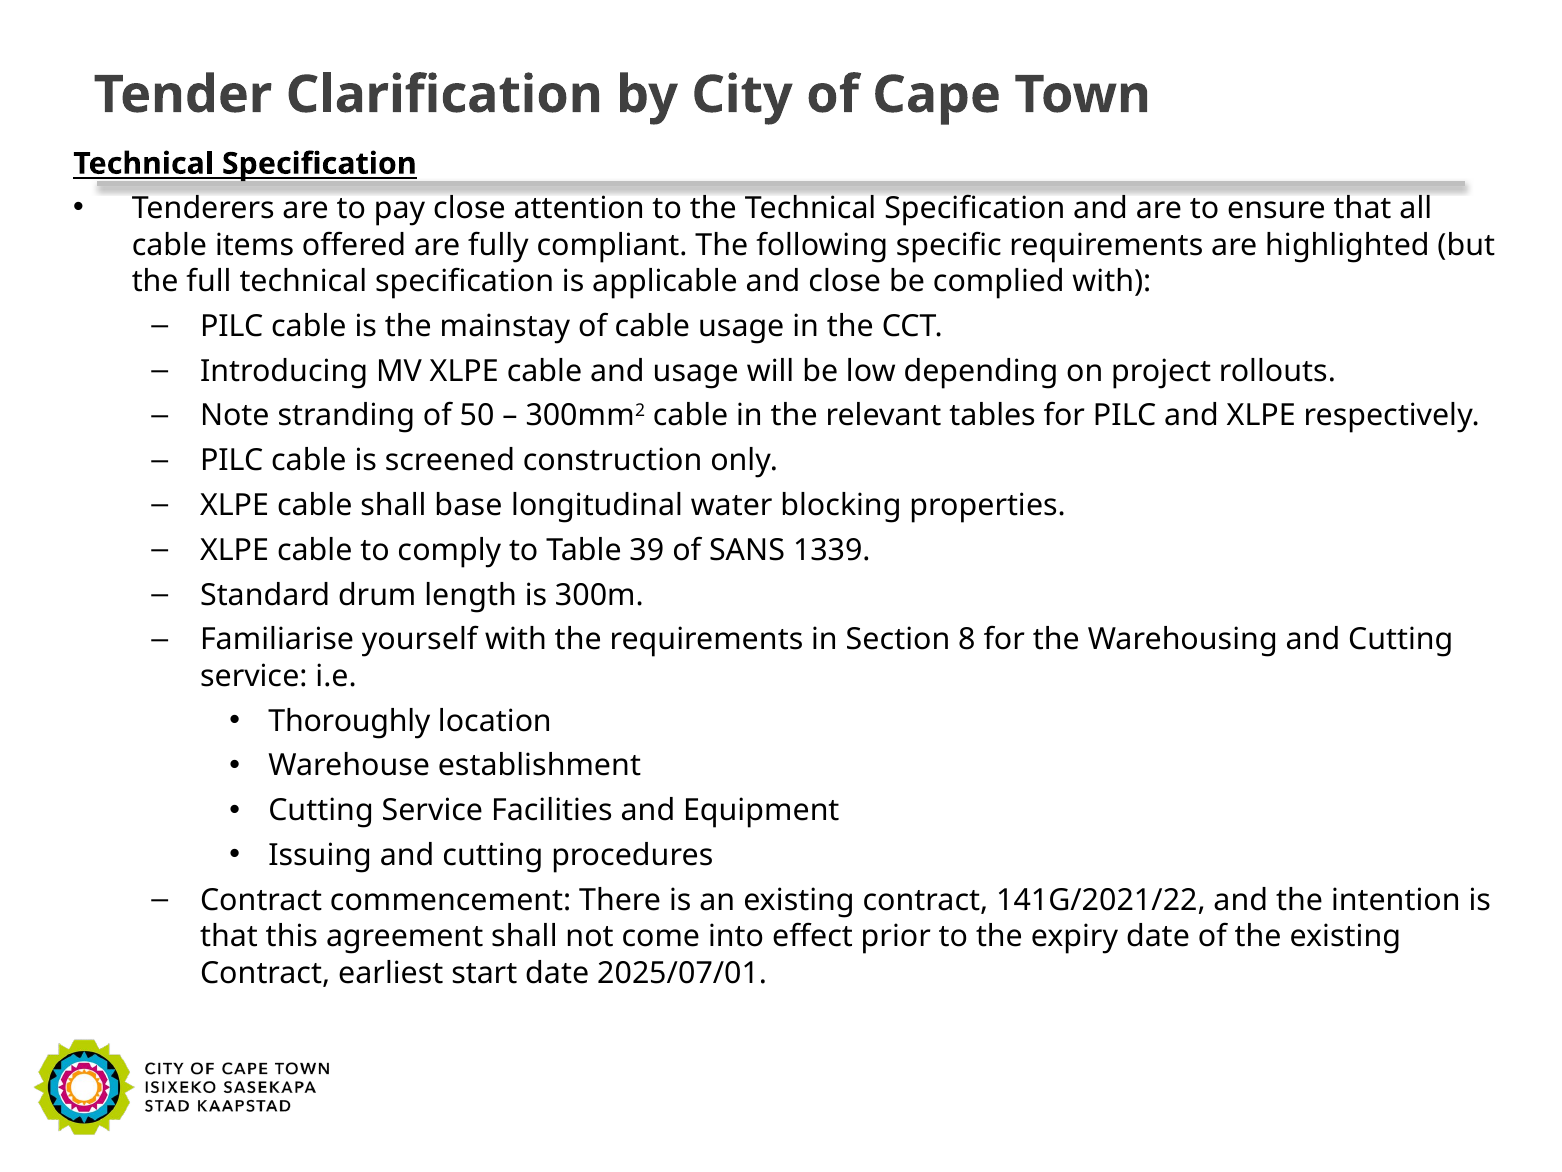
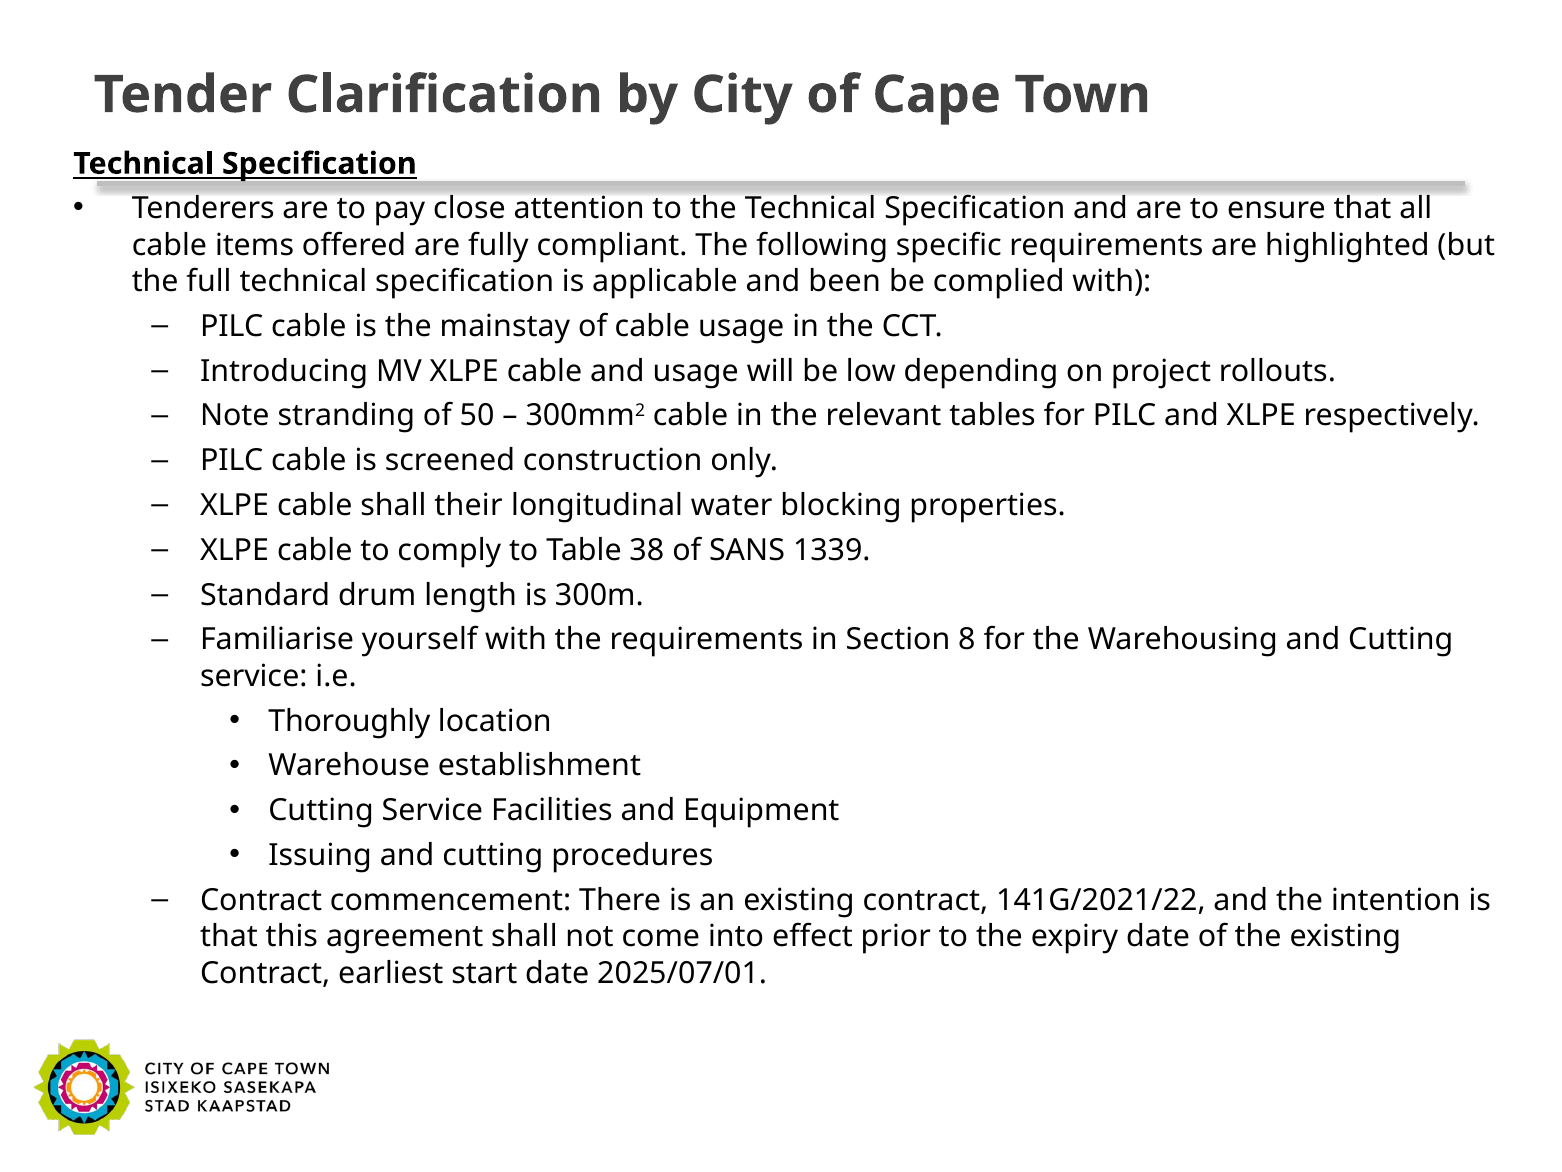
and close: close -> been
base: base -> their
39: 39 -> 38
